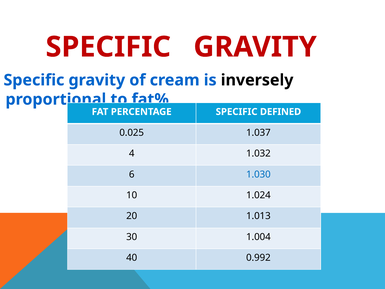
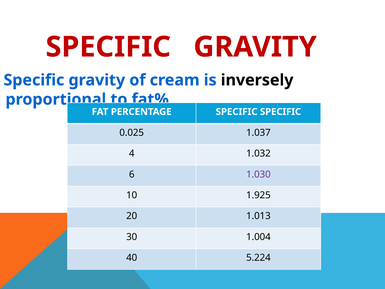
SPECIFIC DEFINED: DEFINED -> SPECIFIC
1.030 colour: blue -> purple
1.024: 1.024 -> 1.925
0.992: 0.992 -> 5.224
